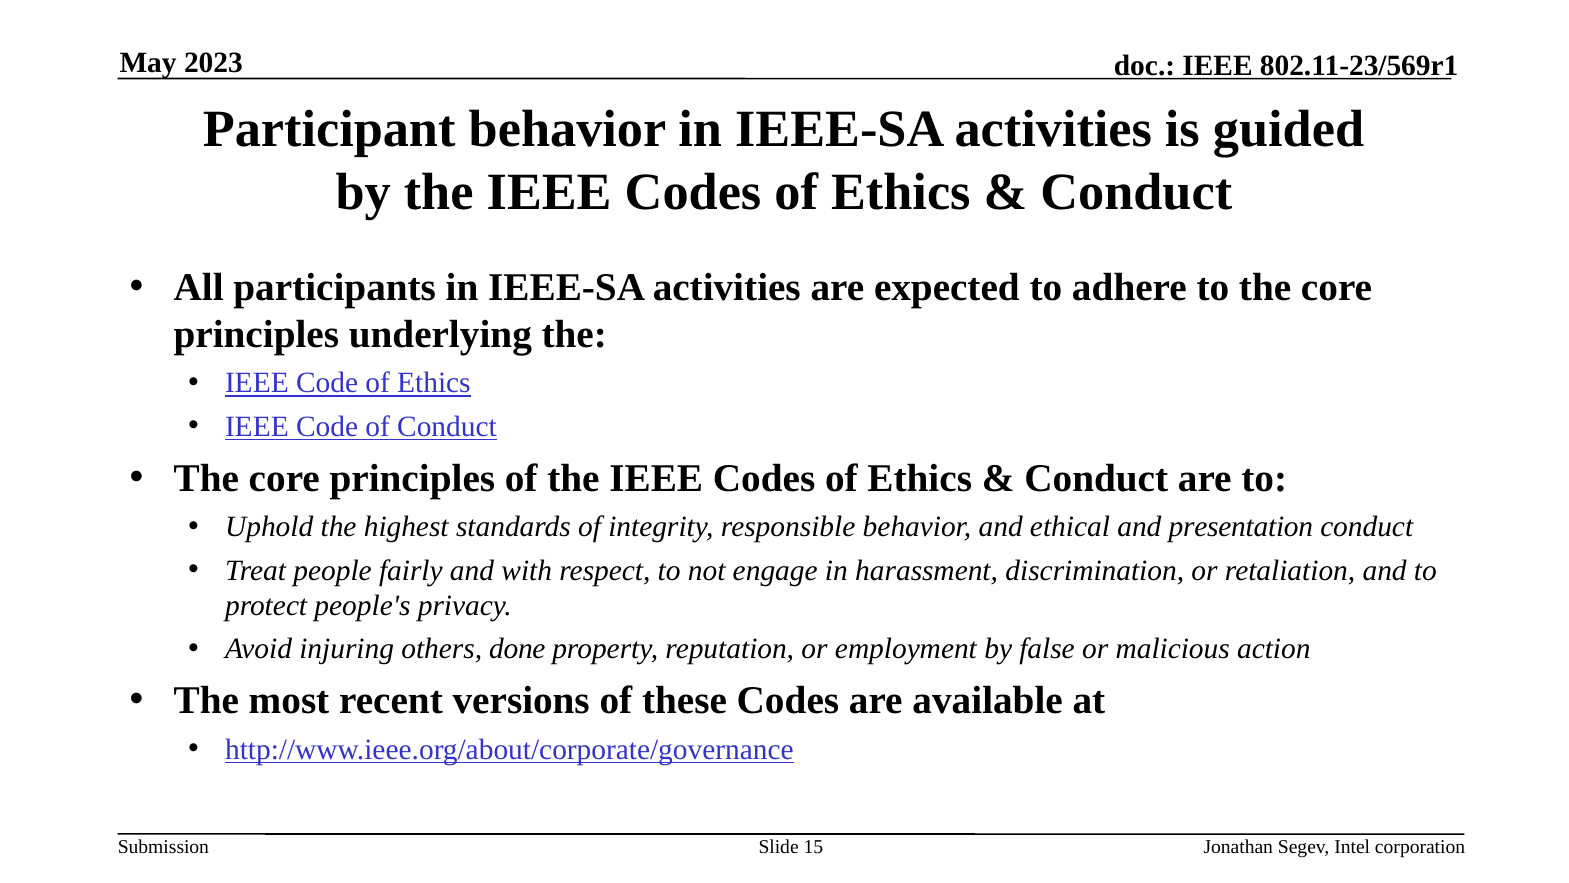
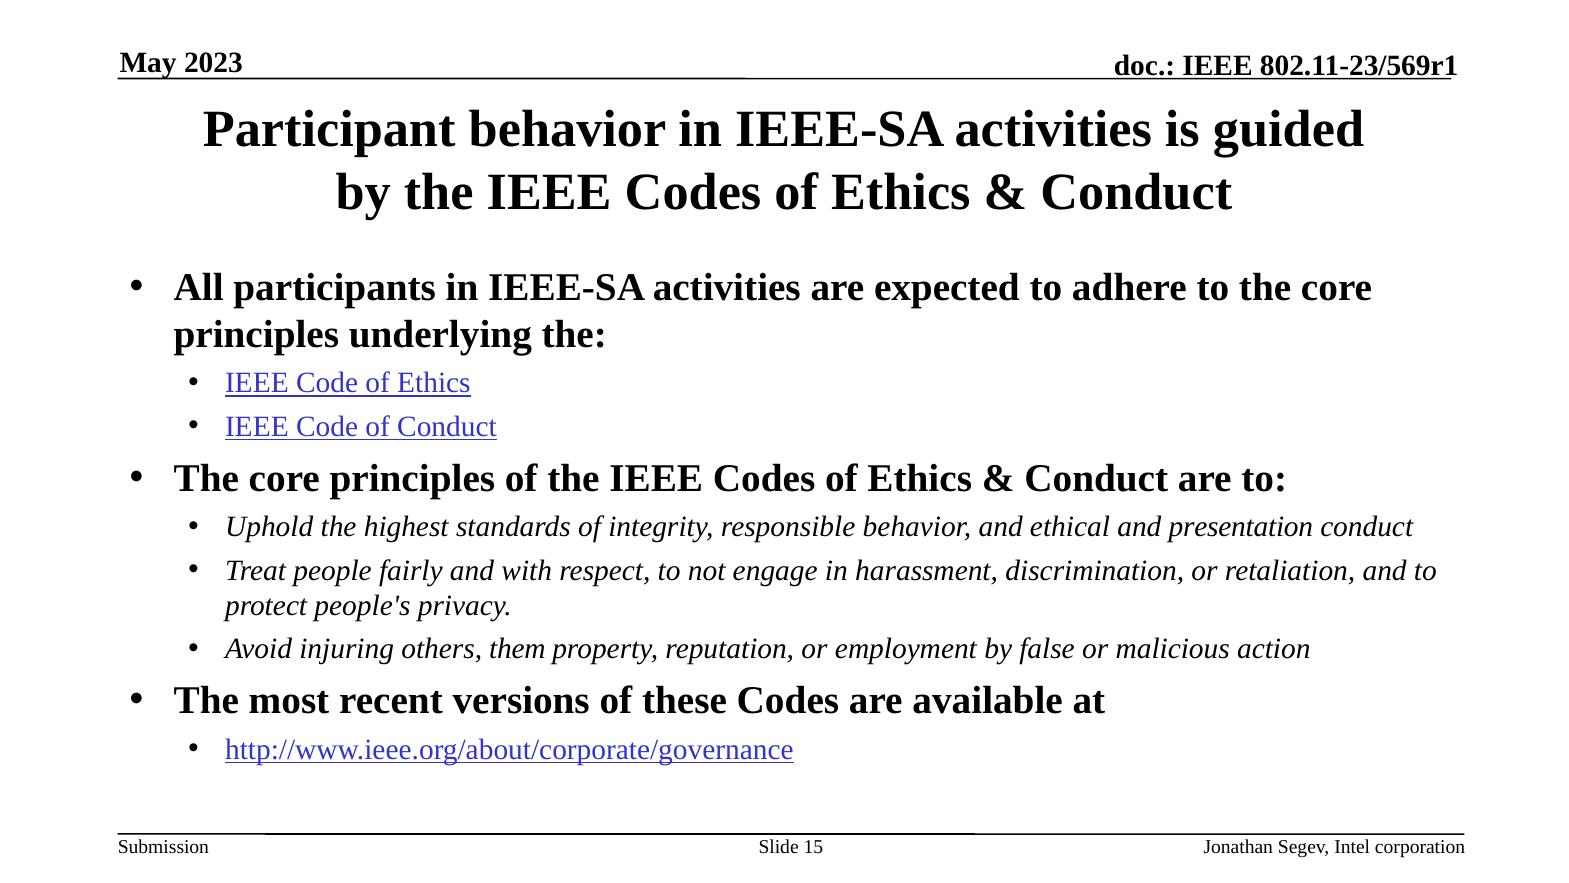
done: done -> them
